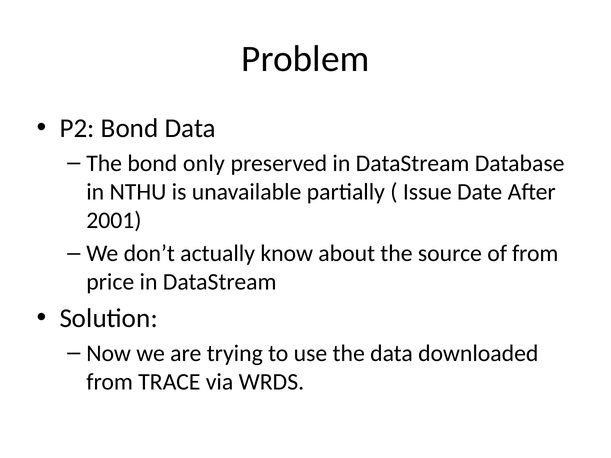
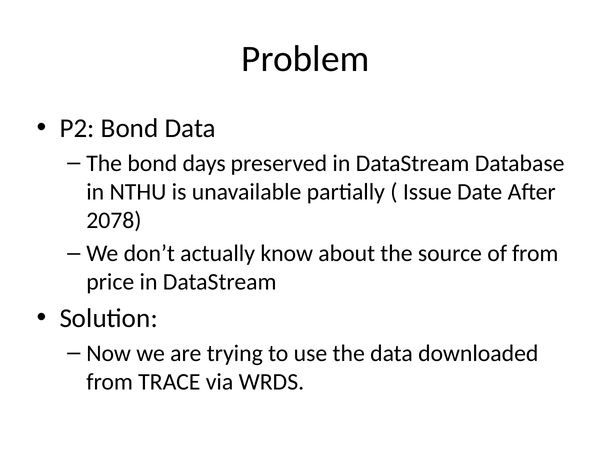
only: only -> days
2001: 2001 -> 2078
